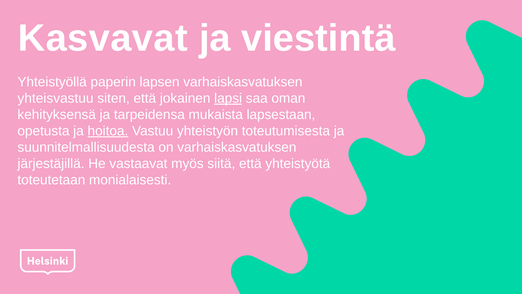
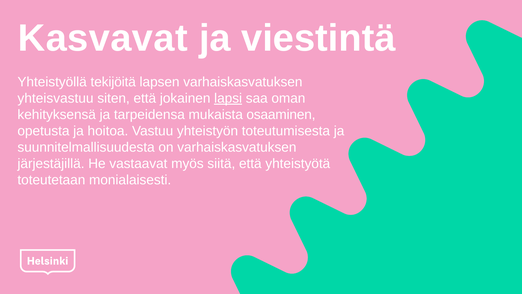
paperin: paperin -> tekijöitä
lapsestaan: lapsestaan -> osaaminen
hoitoa underline: present -> none
